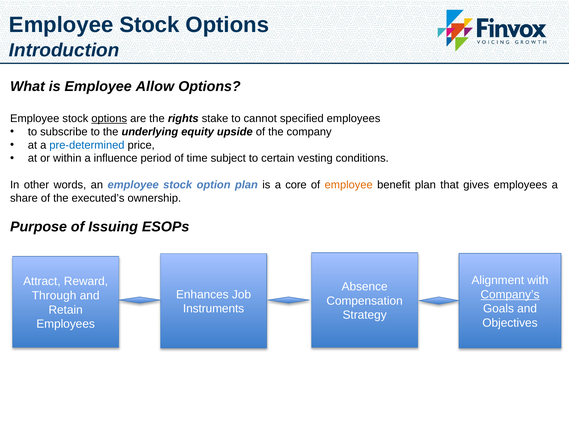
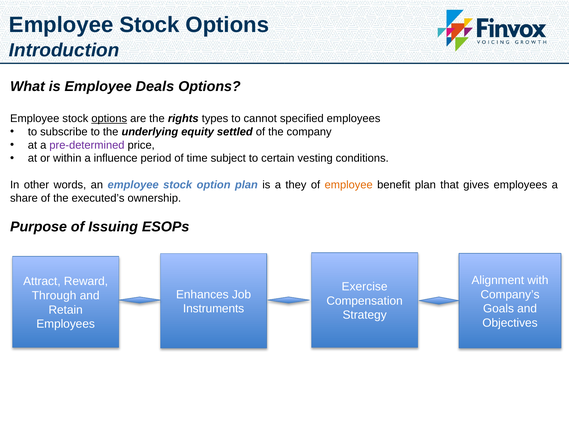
Allow: Allow -> Deals
stake: stake -> types
upside: upside -> settled
pre-determined colour: blue -> purple
core: core -> they
Absence: Absence -> Exercise
Company’s underline: present -> none
